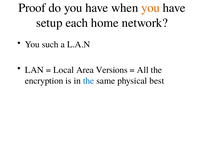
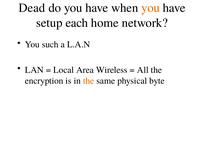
Proof: Proof -> Dead
Versions: Versions -> Wireless
the at (89, 81) colour: blue -> orange
best: best -> byte
